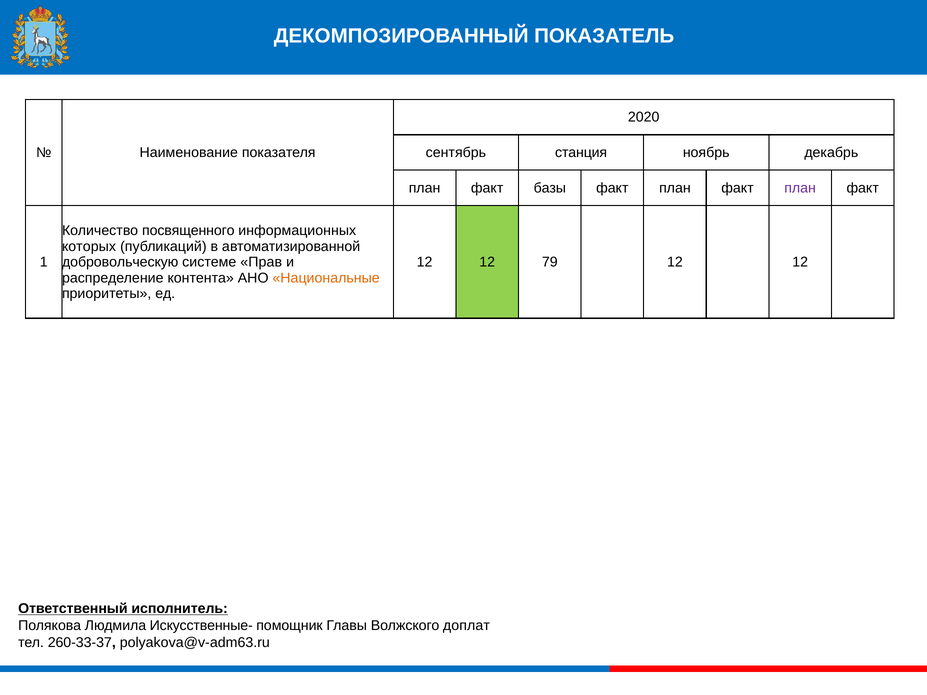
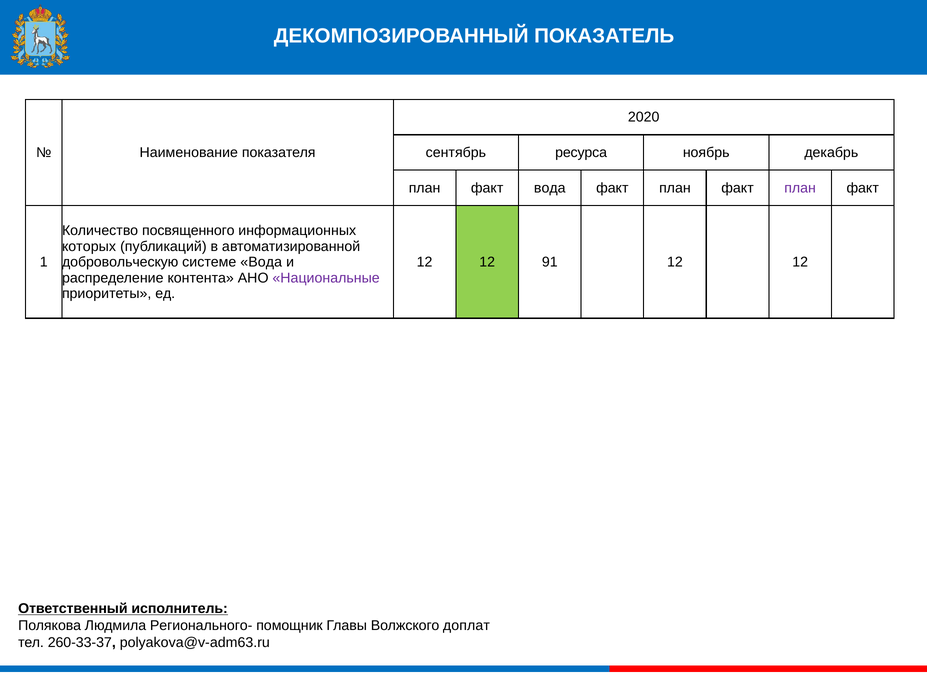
станция: станция -> ресурса
факт базы: базы -> вода
системе Прав: Прав -> Вода
79: 79 -> 91
Национальные colour: orange -> purple
Искусственные-: Искусственные- -> Регионального-
